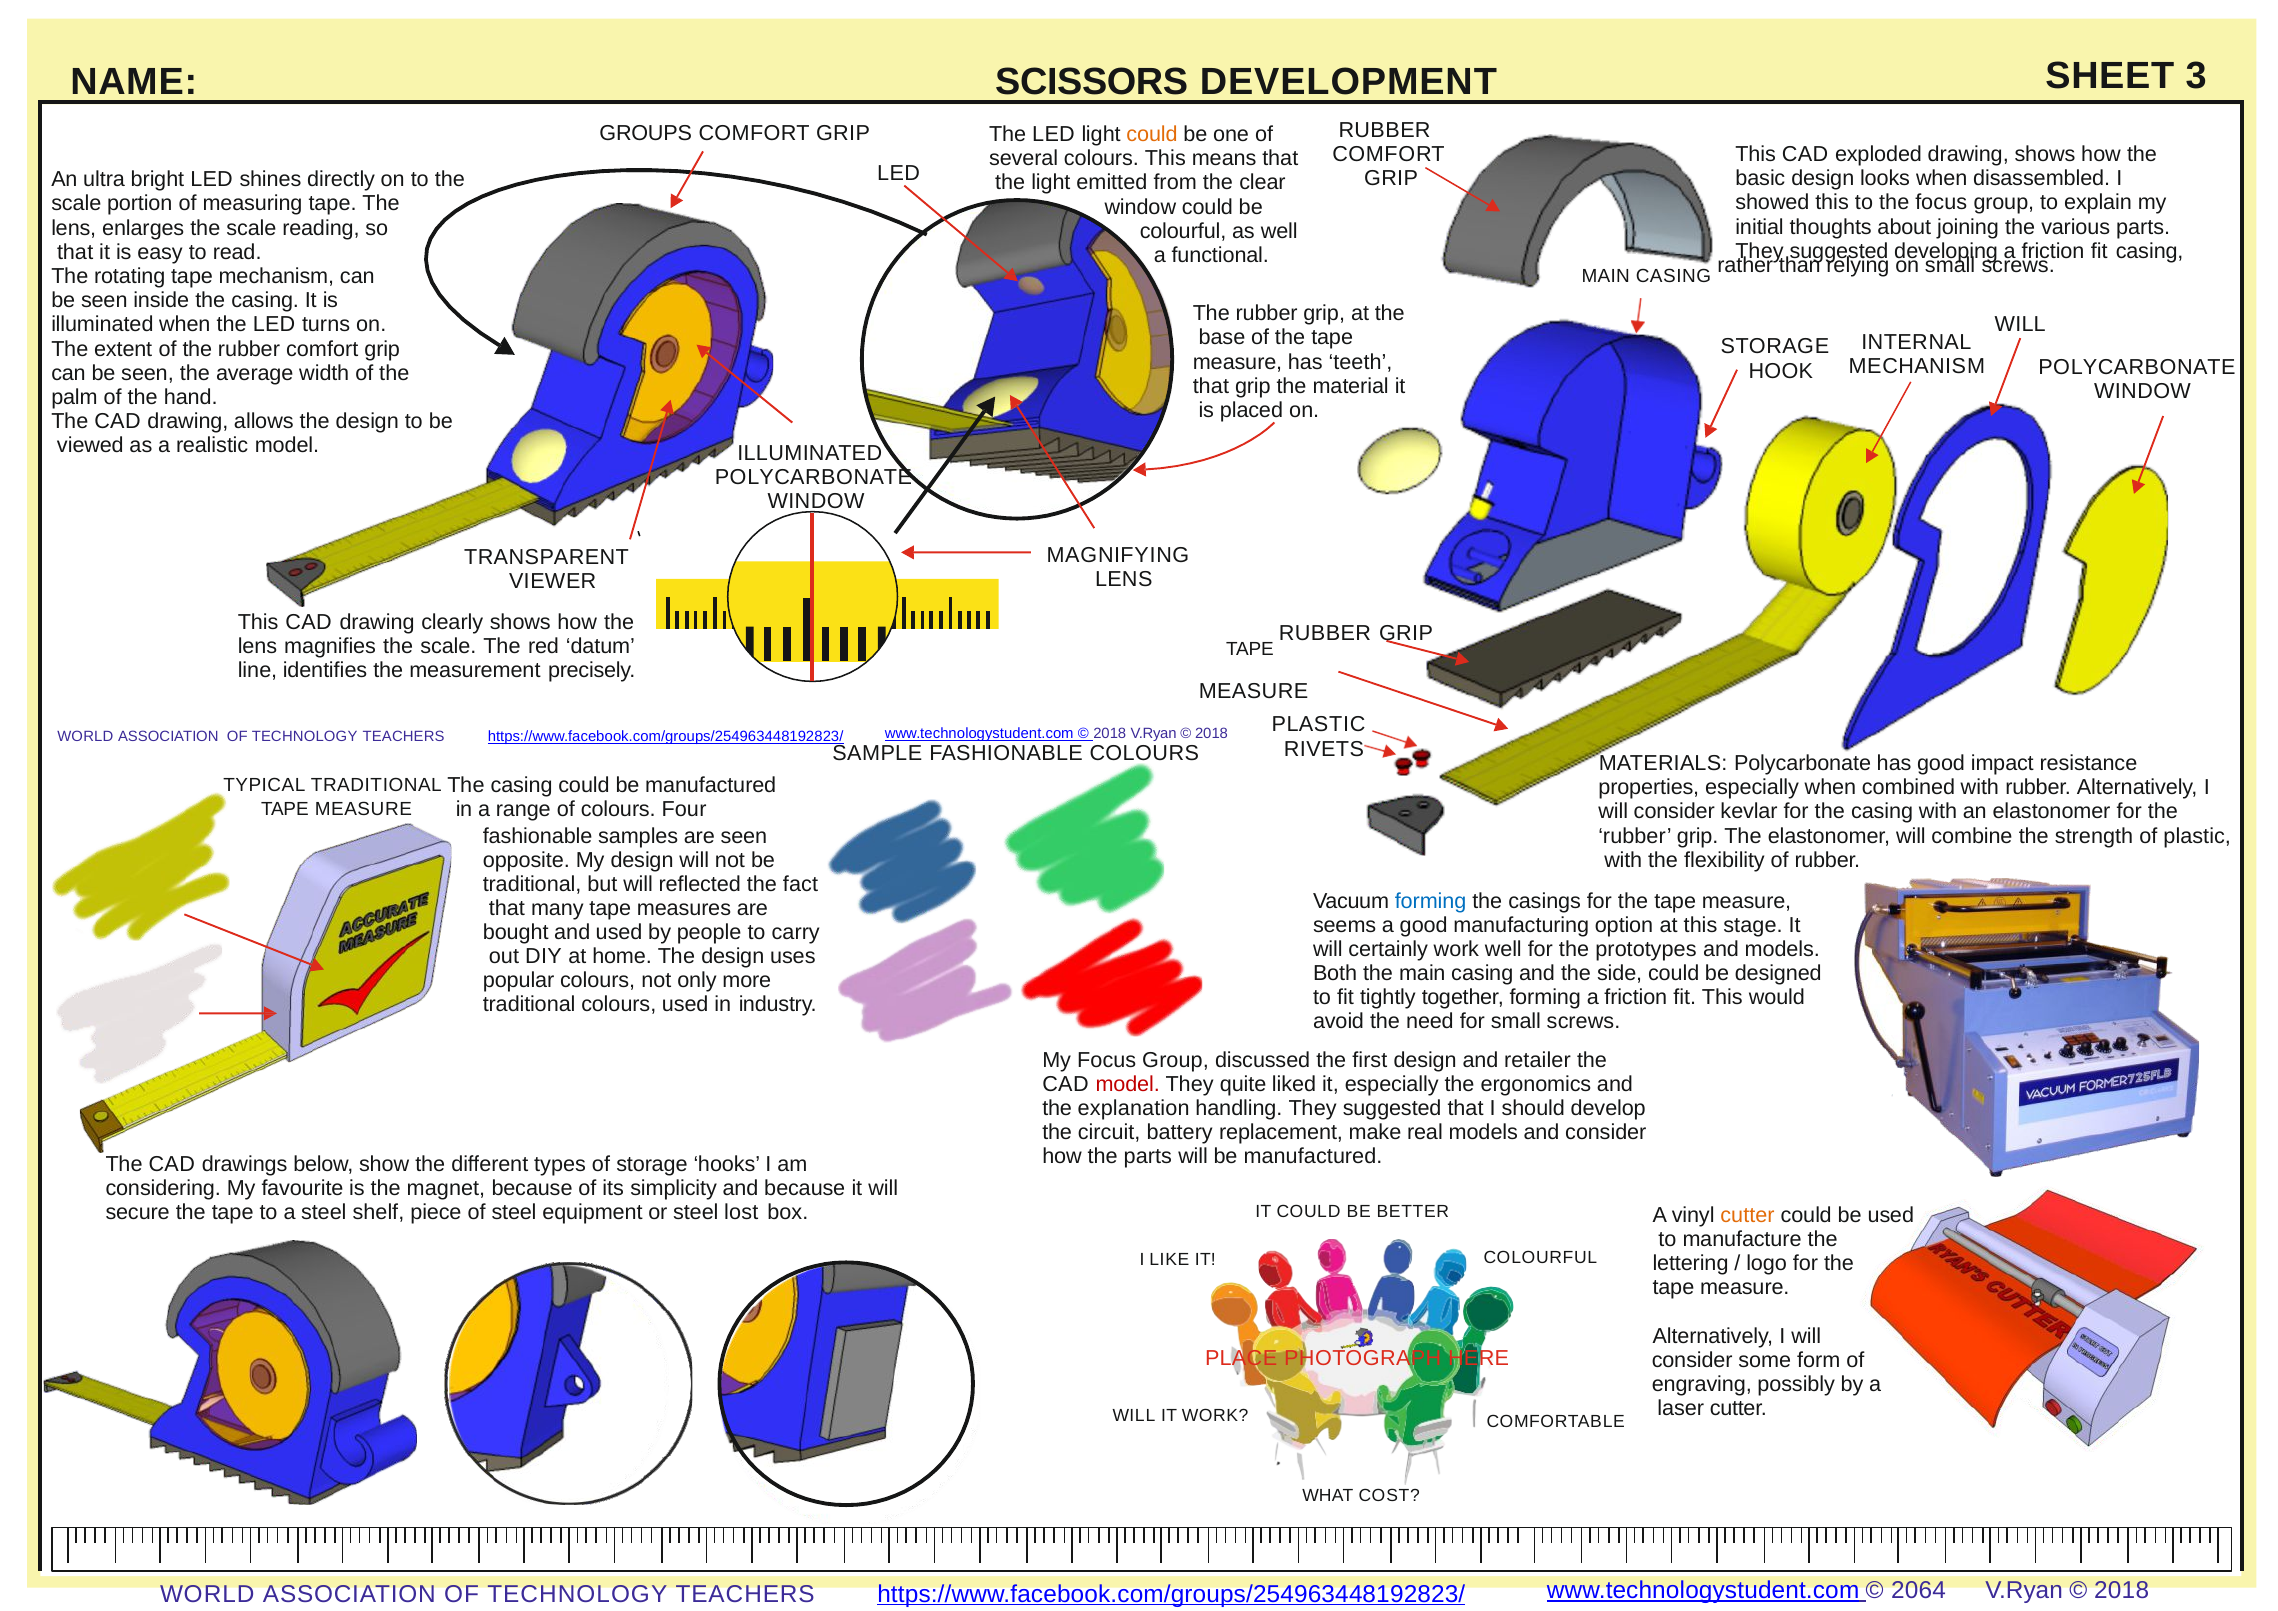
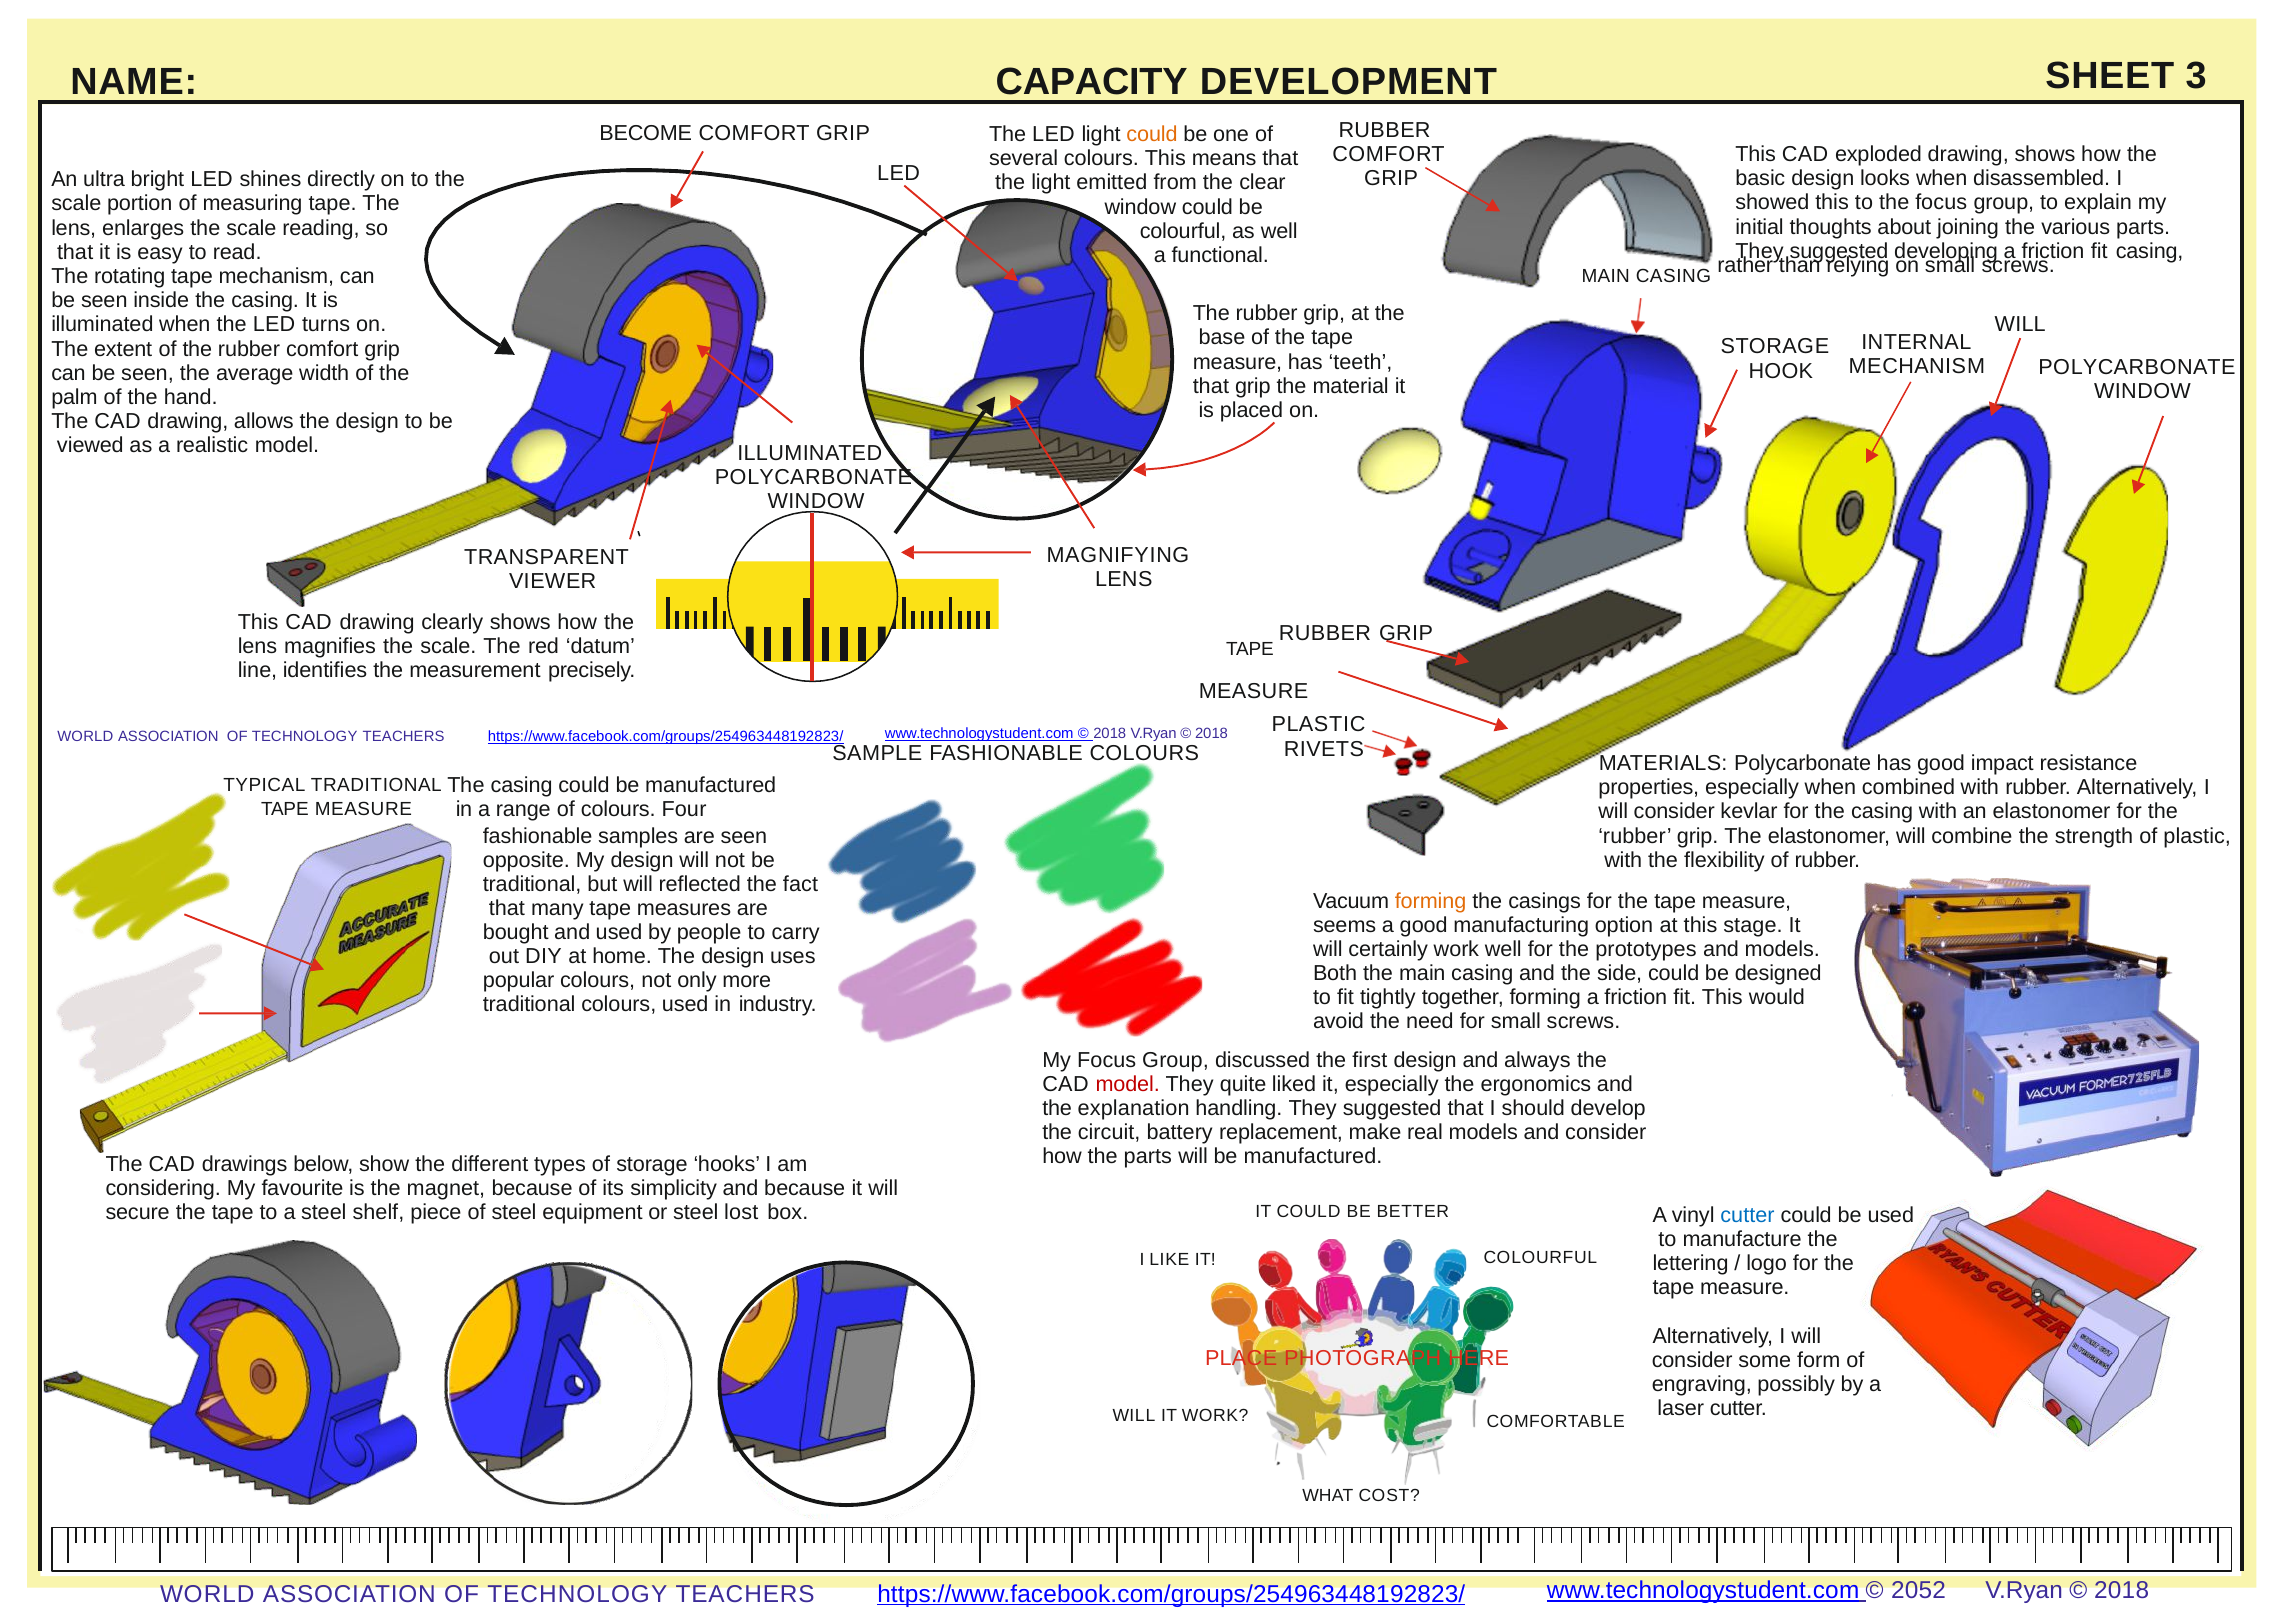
SCISSORS: SCISSORS -> CAPACITY
GROUPS: GROUPS -> BECOME
forming at (1431, 901) colour: blue -> orange
retailer: retailer -> always
cutter at (1747, 1215) colour: orange -> blue
2064: 2064 -> 2052
